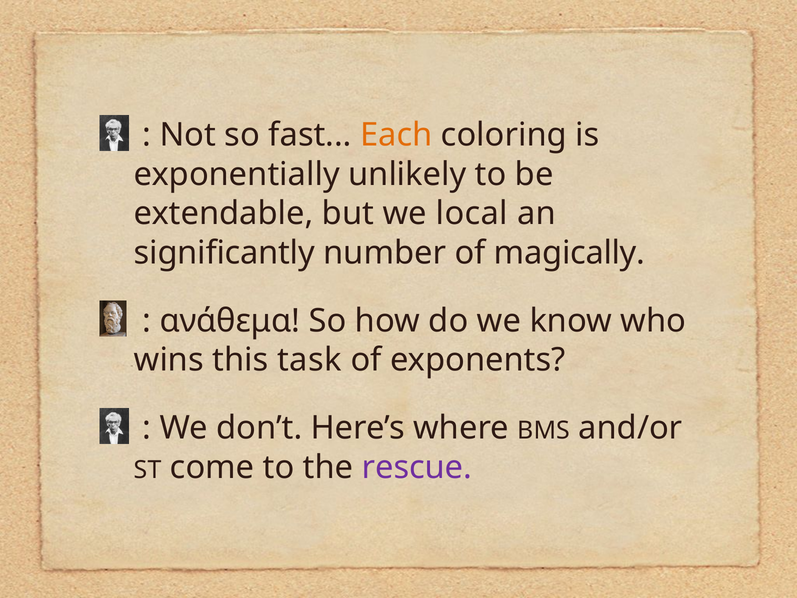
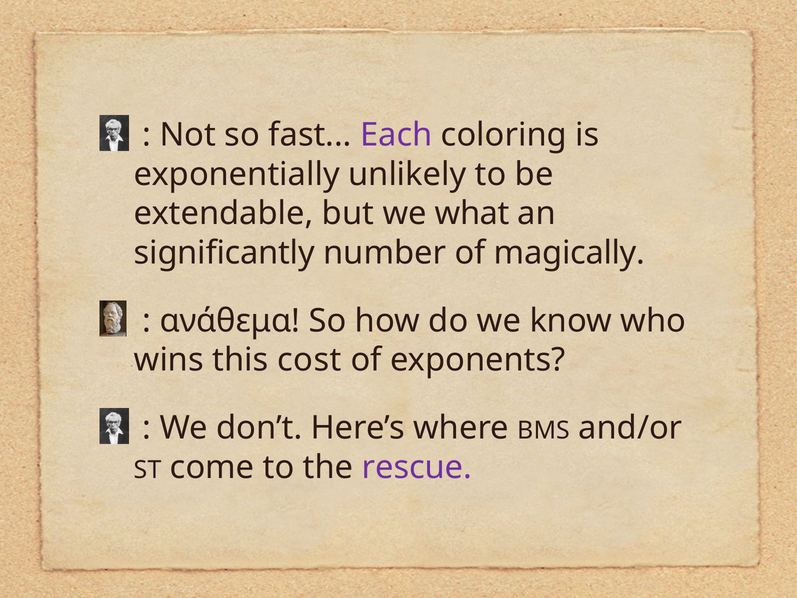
Each colour: orange -> purple
local: local -> what
task: task -> cost
